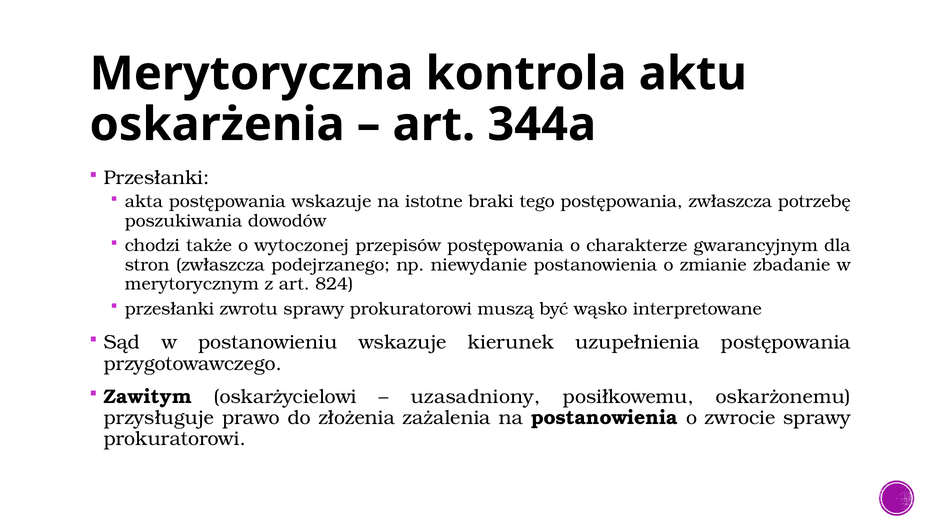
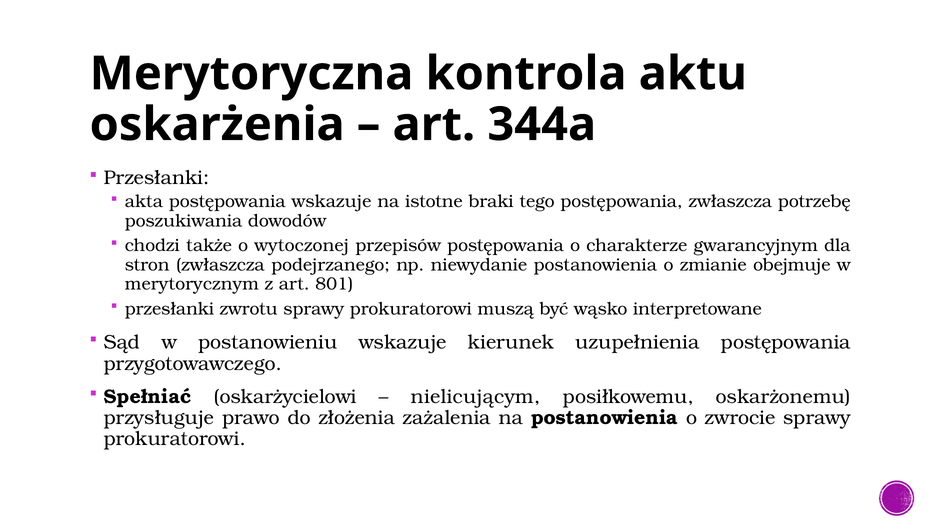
zbadanie: zbadanie -> obejmuje
824: 824 -> 801
Zawitym: Zawitym -> Spełniać
uzasadniony: uzasadniony -> nielicującym
